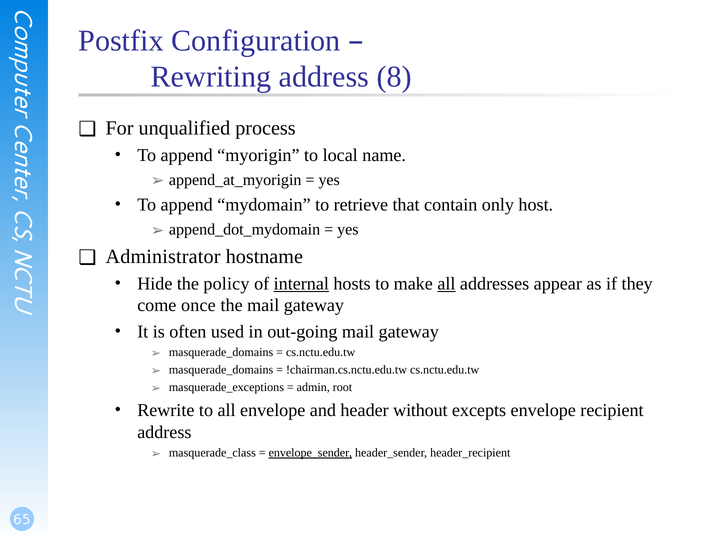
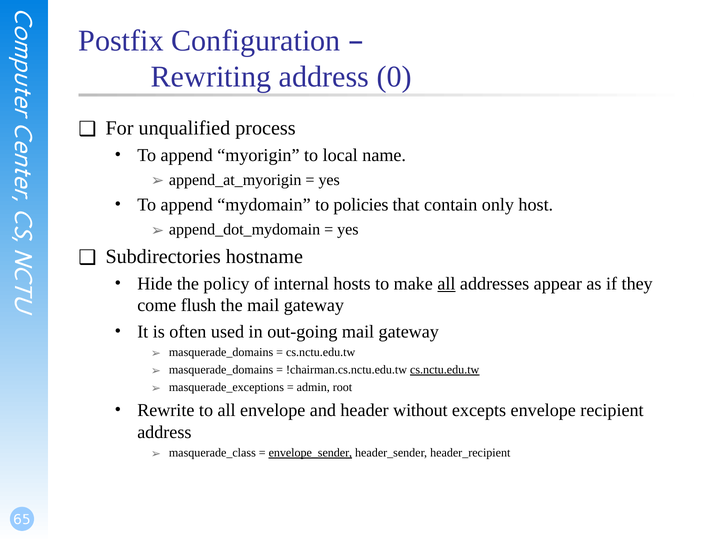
8: 8 -> 0
retrieve: retrieve -> policies
Administrator: Administrator -> Subdirectories
internal underline: present -> none
once: once -> flush
cs.nctu.edu.tw at (445, 370) underline: none -> present
